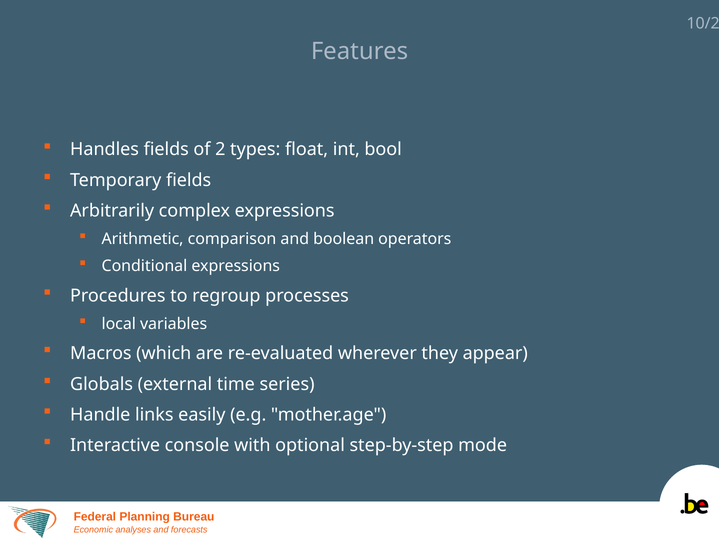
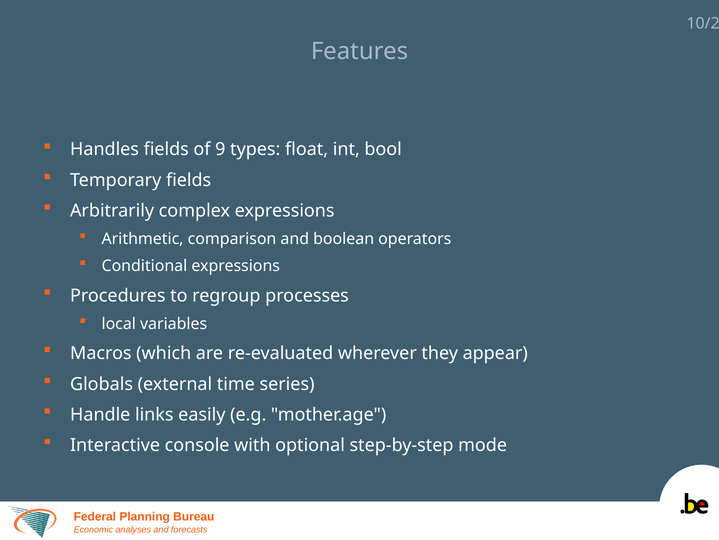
2: 2 -> 9
